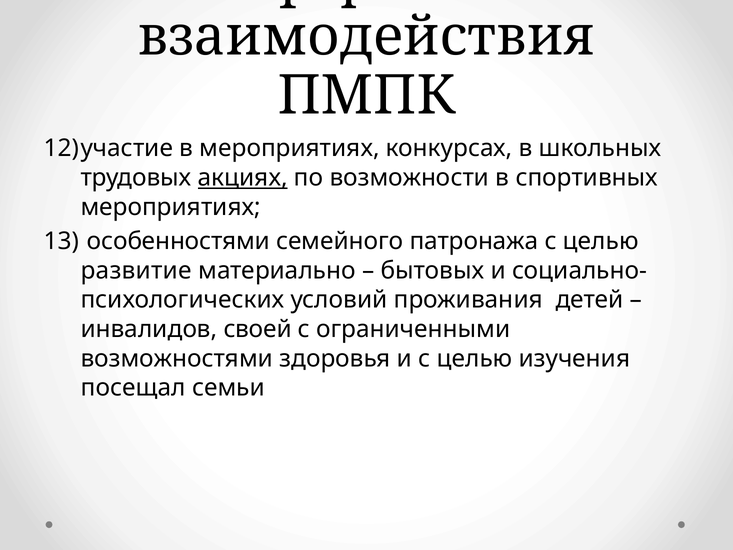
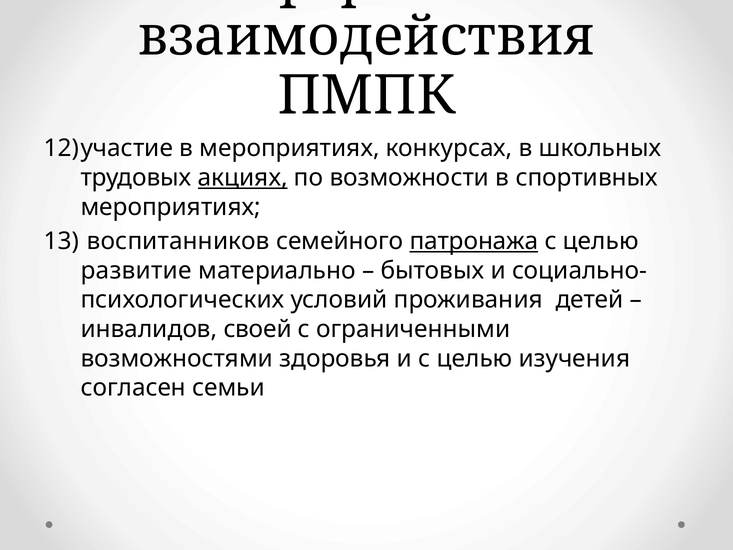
особенностями: особенностями -> воспитанников
патронажа underline: none -> present
посещал: посещал -> согласен
